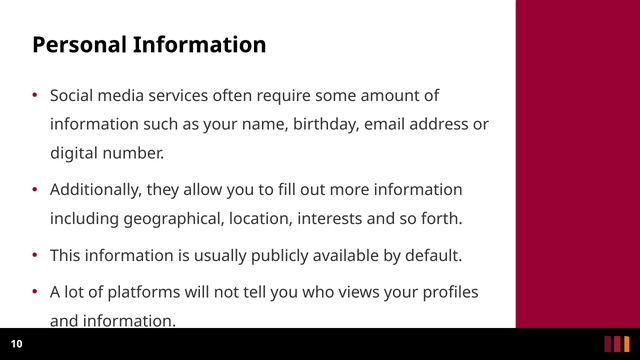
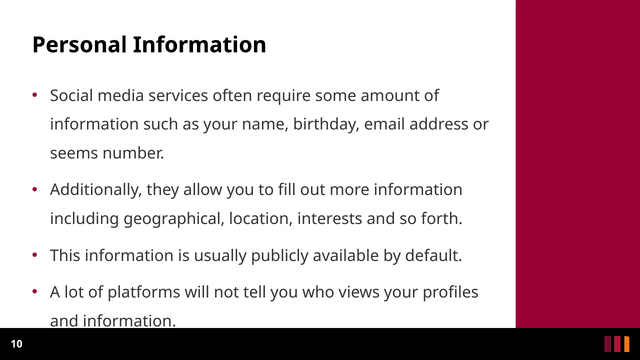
digital: digital -> seems
